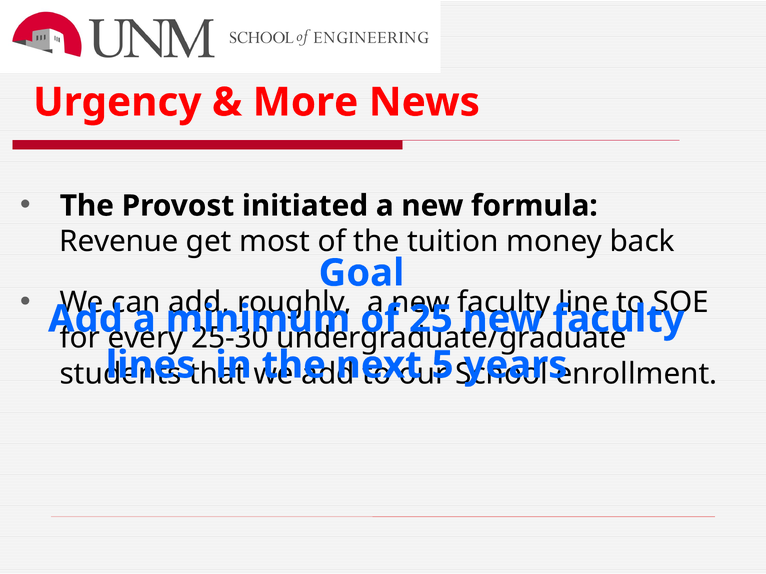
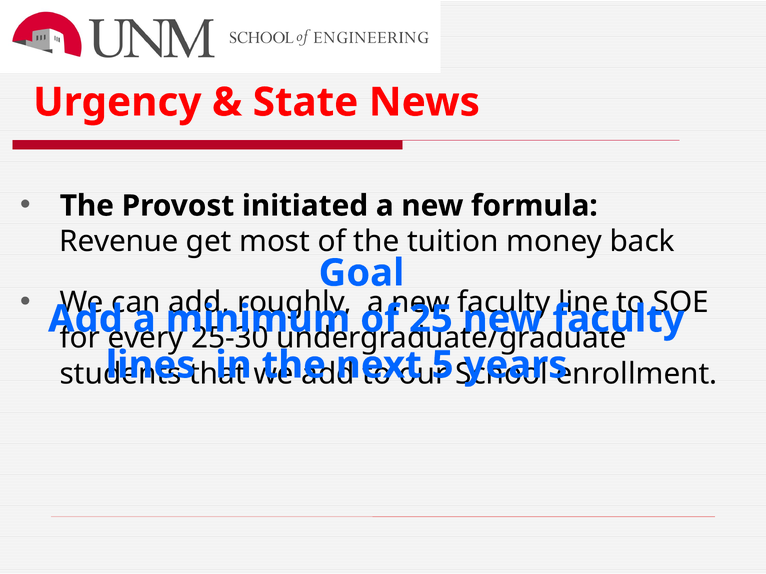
More: More -> State
